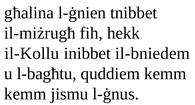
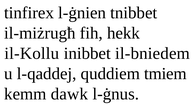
għalina: għalina -> tinfirex
l-bagħtu: l-bagħtu -> l-qaddej
quddiem kemm: kemm -> tmiem
jismu: jismu -> dawk
